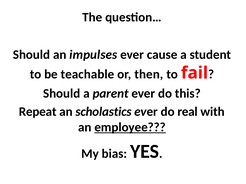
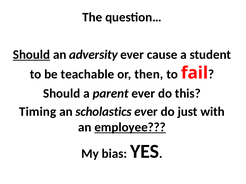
Should at (31, 55) underline: none -> present
impulses: impulses -> adversity
Repeat: Repeat -> Timing
real: real -> just
